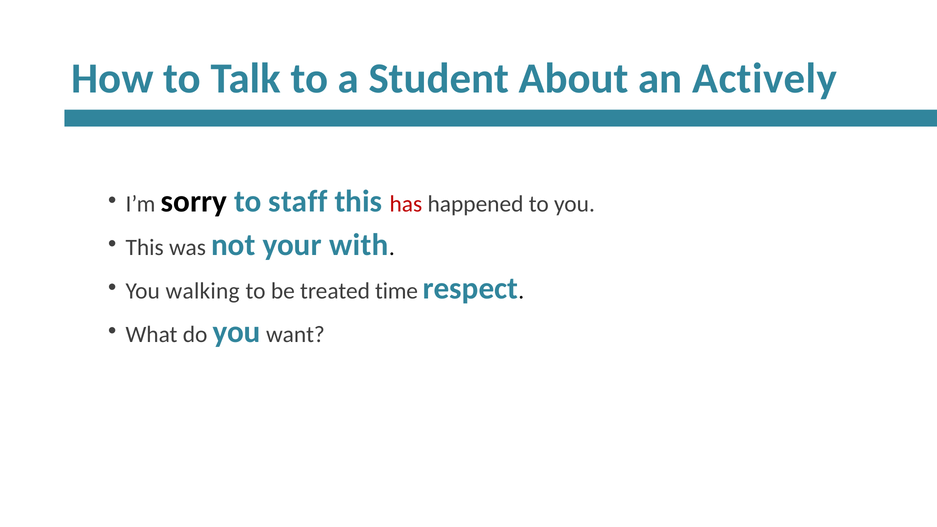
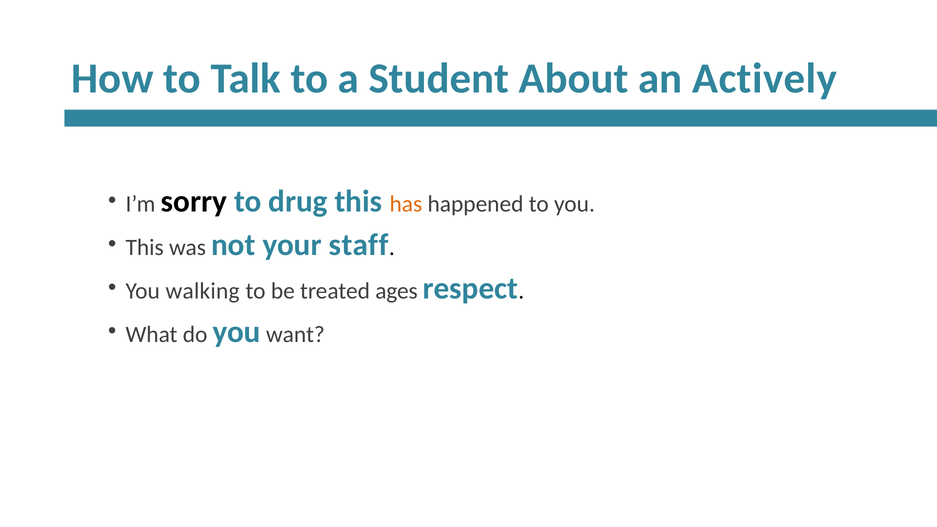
staff: staff -> drug
has colour: red -> orange
with: with -> staff
time: time -> ages
